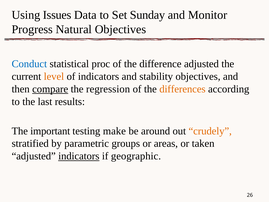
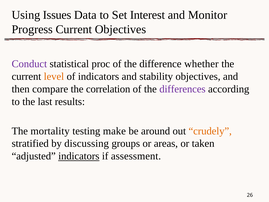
Sunday: Sunday -> Interest
Progress Natural: Natural -> Current
Conduct colour: blue -> purple
difference adjusted: adjusted -> whether
compare underline: present -> none
regression: regression -> correlation
differences colour: orange -> purple
important: important -> mortality
parametric: parametric -> discussing
geographic: geographic -> assessment
